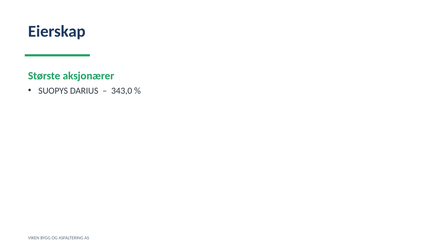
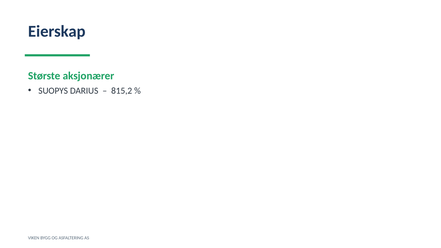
343,0: 343,0 -> 815,2
